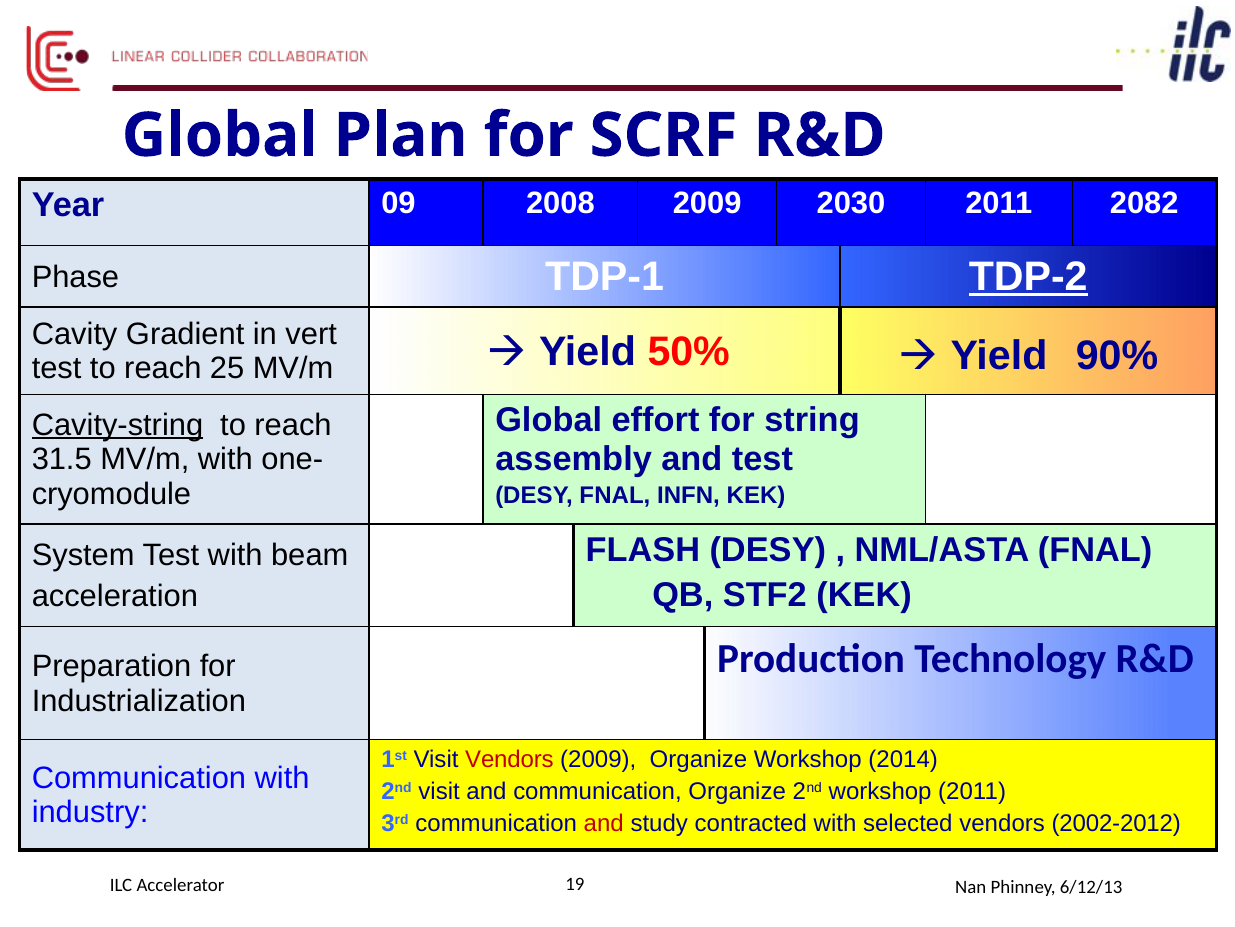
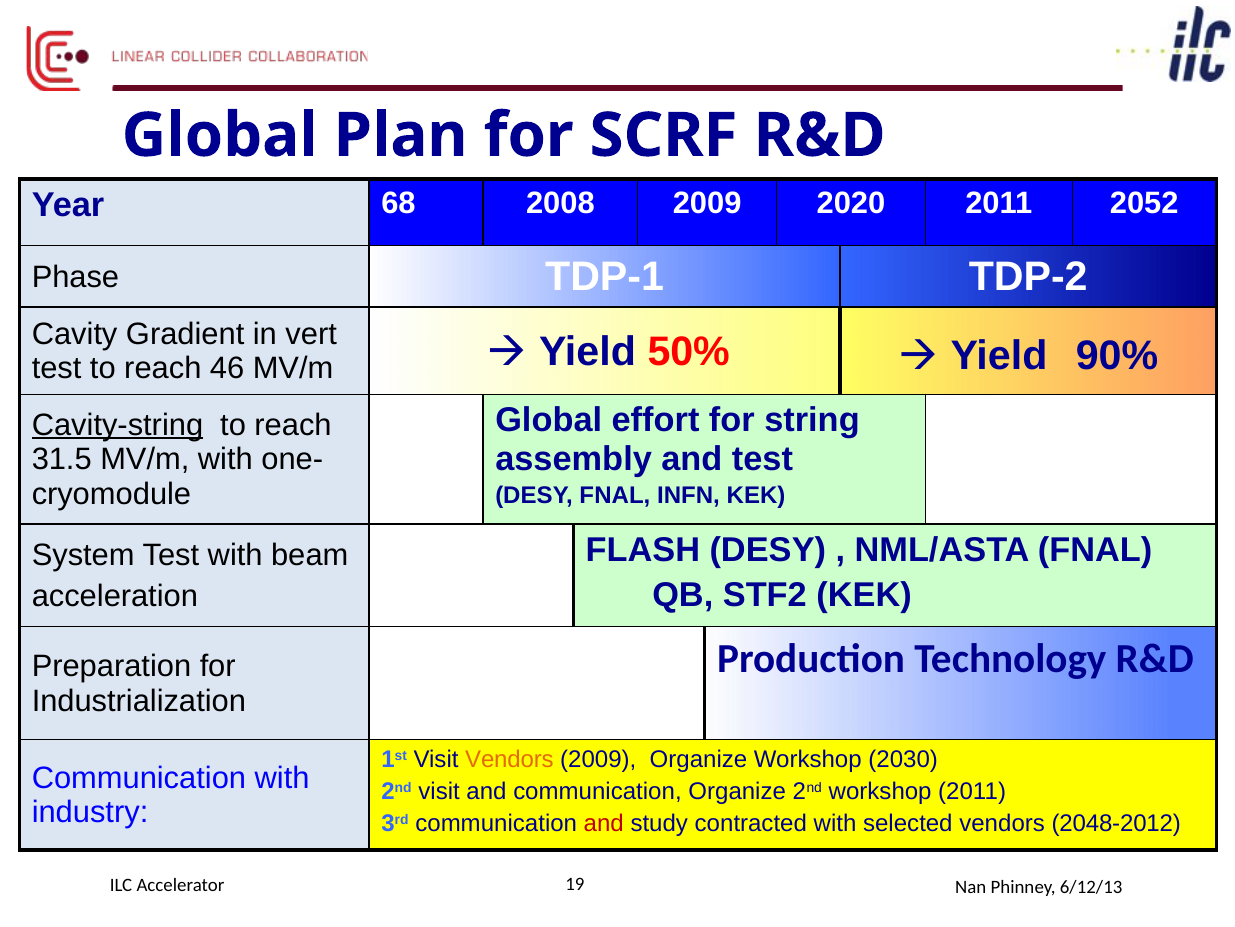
09: 09 -> 68
2030: 2030 -> 2020
2082: 2082 -> 2052
TDP-2 underline: present -> none
25: 25 -> 46
Vendors at (509, 759) colour: red -> orange
2014: 2014 -> 2030
2002-2012: 2002-2012 -> 2048-2012
